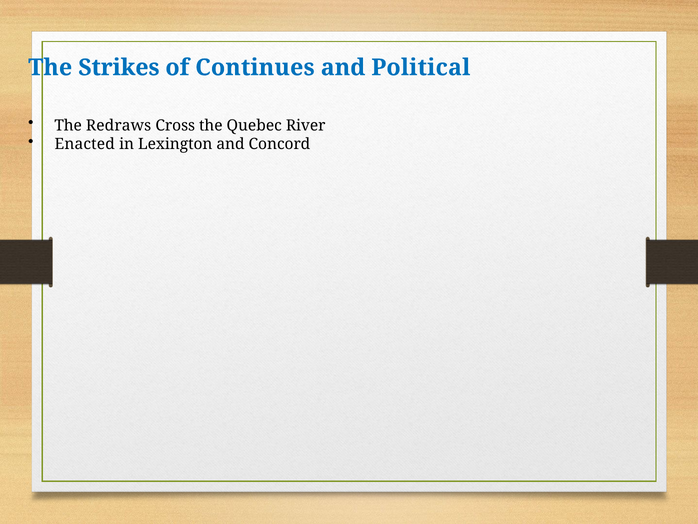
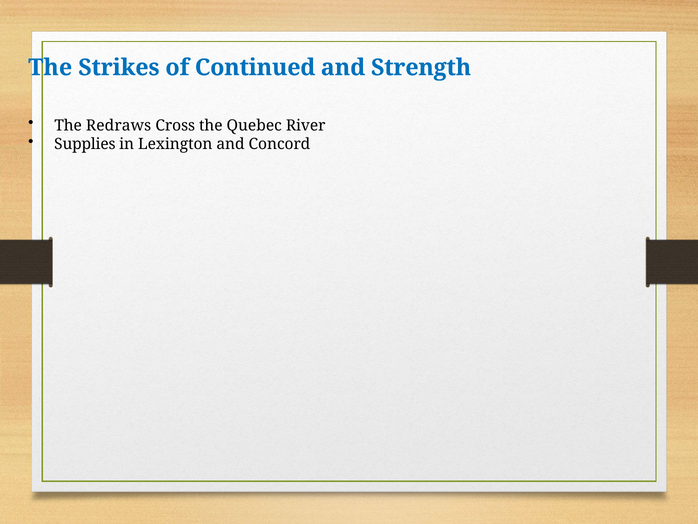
Continues: Continues -> Continued
Political: Political -> Strength
Enacted: Enacted -> Supplies
